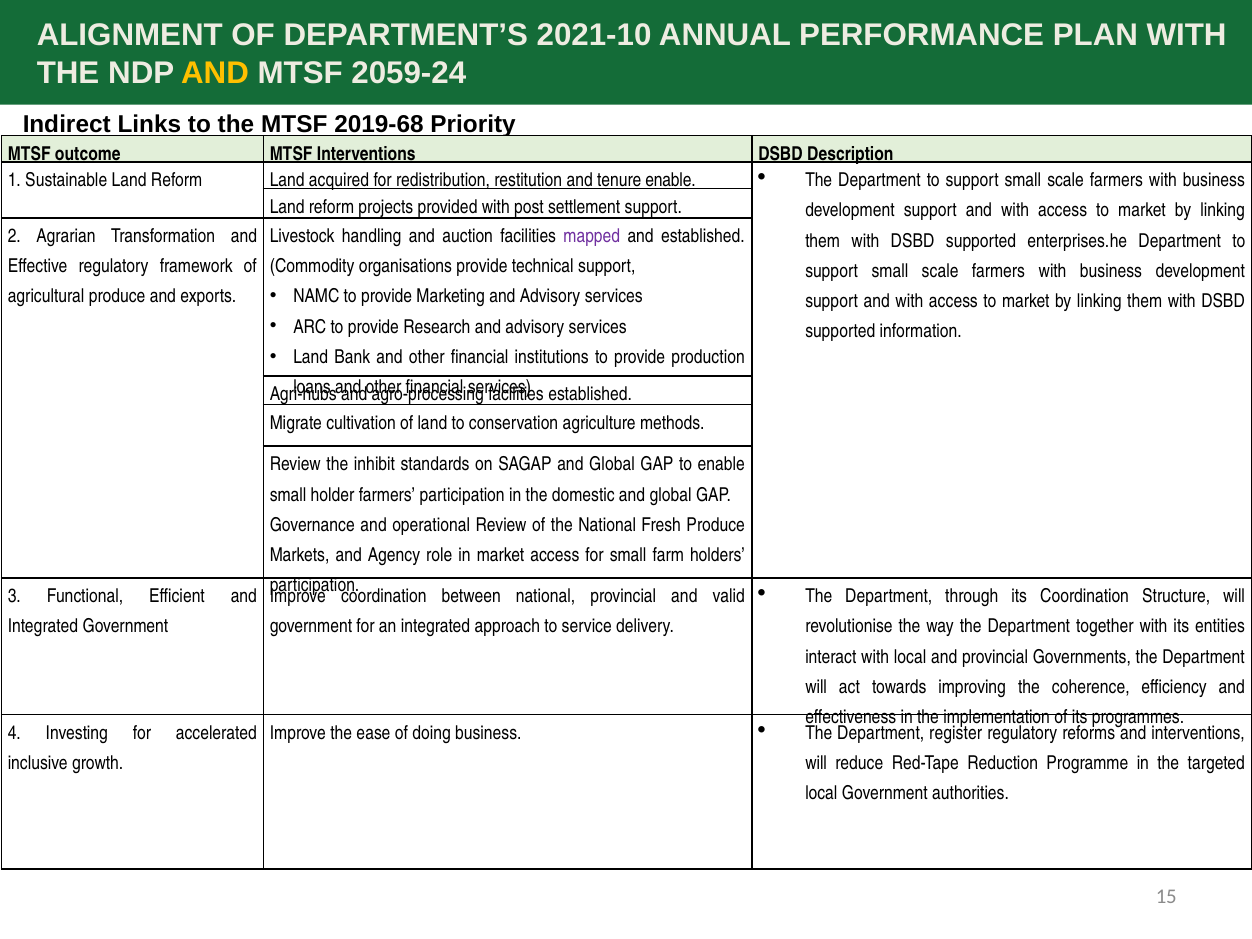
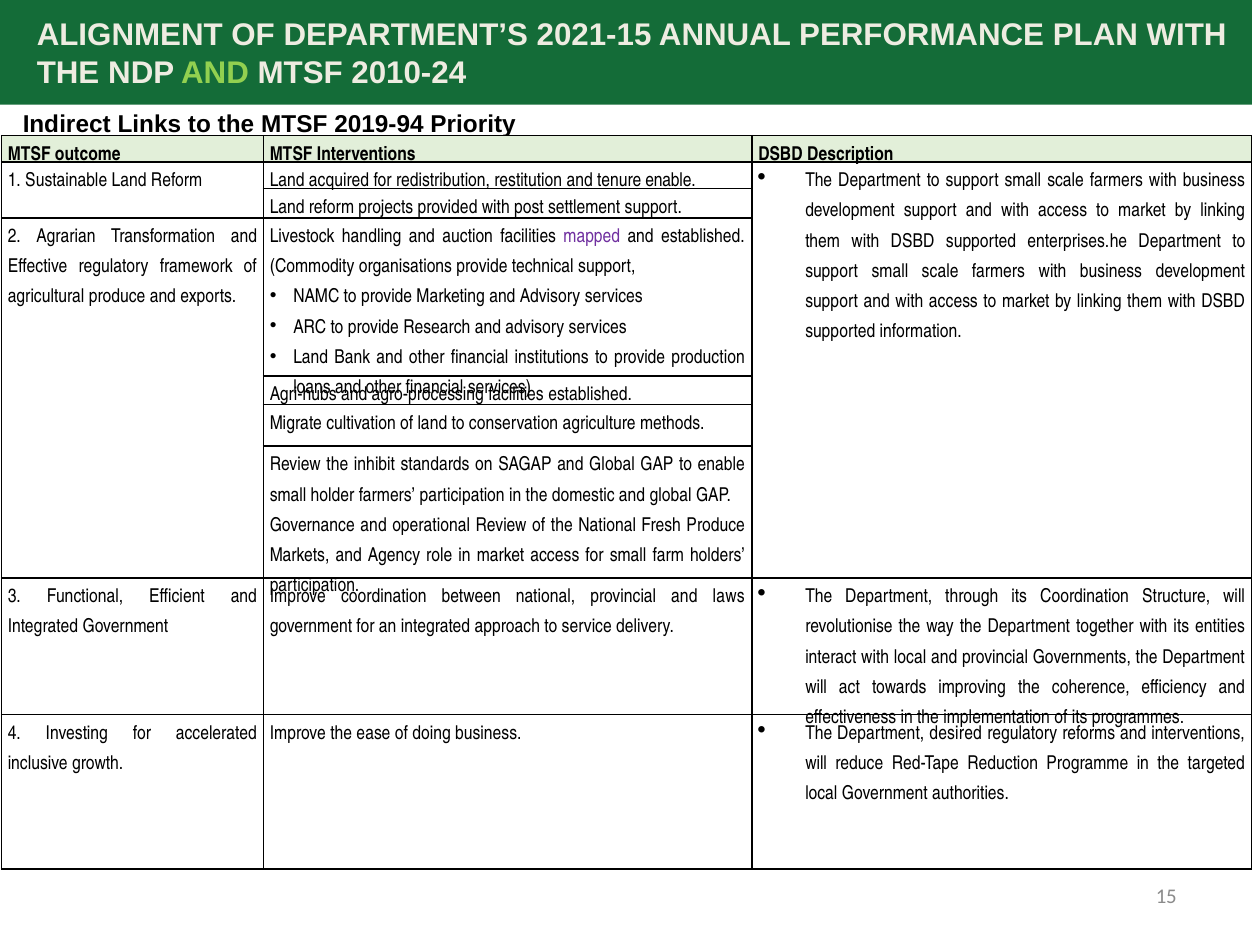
2021-10: 2021-10 -> 2021-15
AND at (215, 73) colour: yellow -> light green
2059-24: 2059-24 -> 2010-24
2019-68: 2019-68 -> 2019-94
valid: valid -> laws
register: register -> desired
